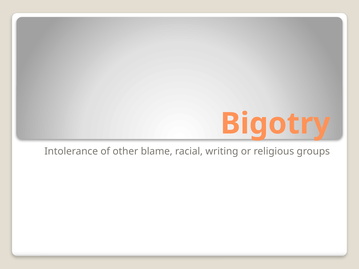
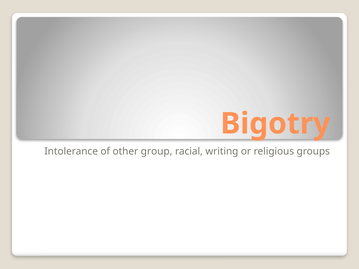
blame: blame -> group
